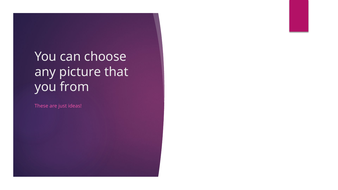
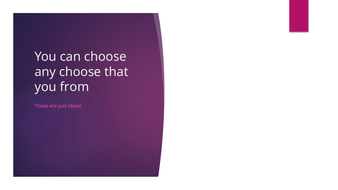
any picture: picture -> choose
